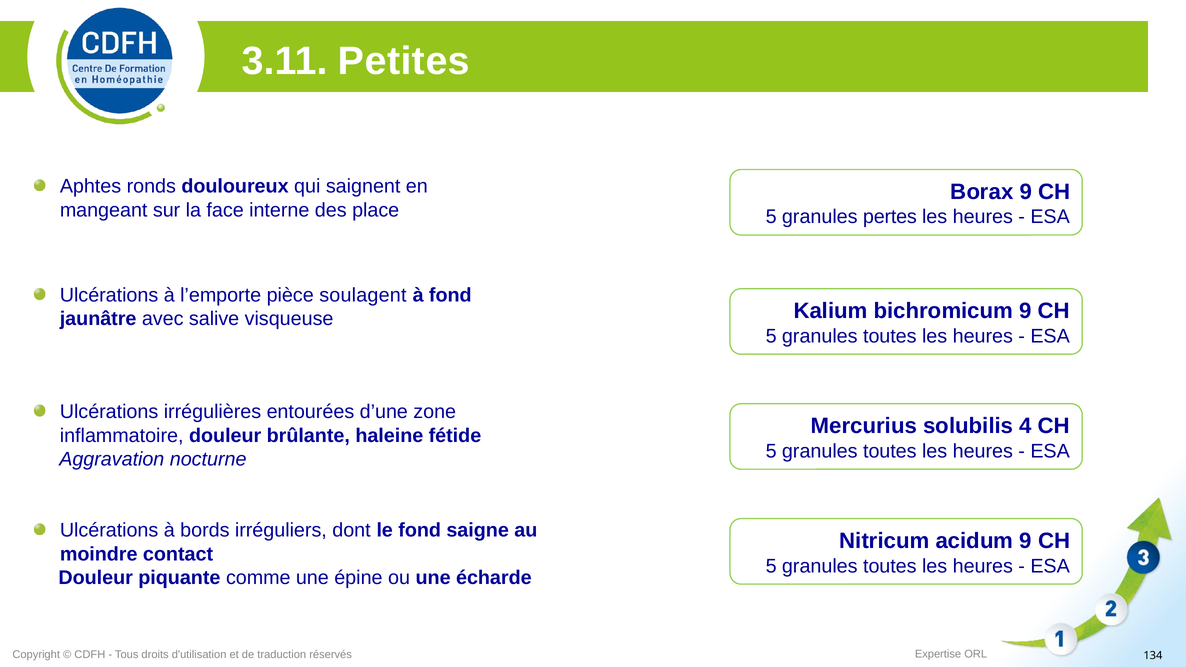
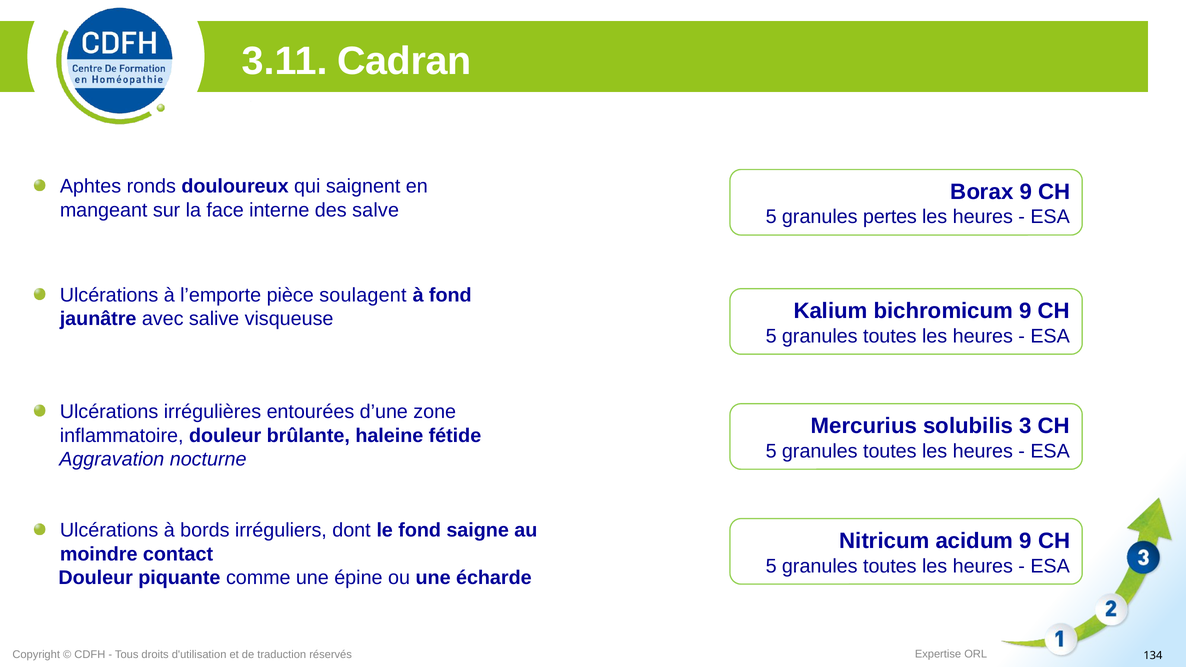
Petites: Petites -> Cadran
place: place -> salve
4: 4 -> 3
